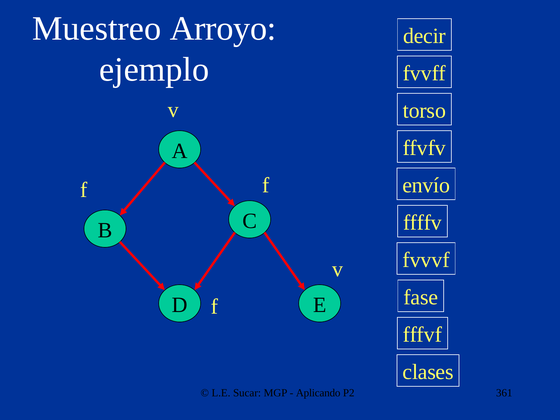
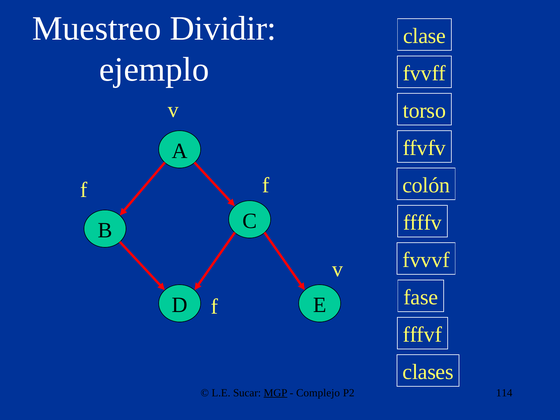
Arroyo: Arroyo -> Dividir
decir: decir -> clase
envío: envío -> colón
MGP underline: none -> present
Aplicando: Aplicando -> Complejo
361: 361 -> 114
